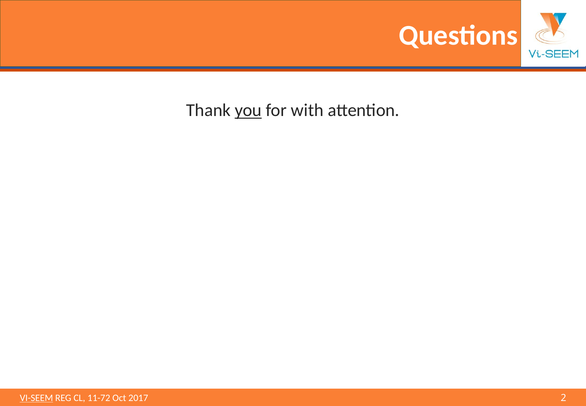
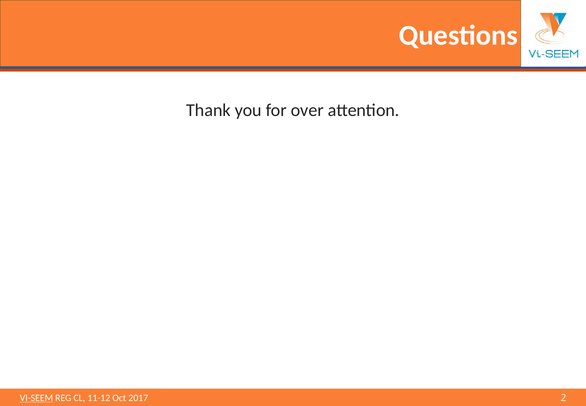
you underline: present -> none
with: with -> over
11-72: 11-72 -> 11-12
